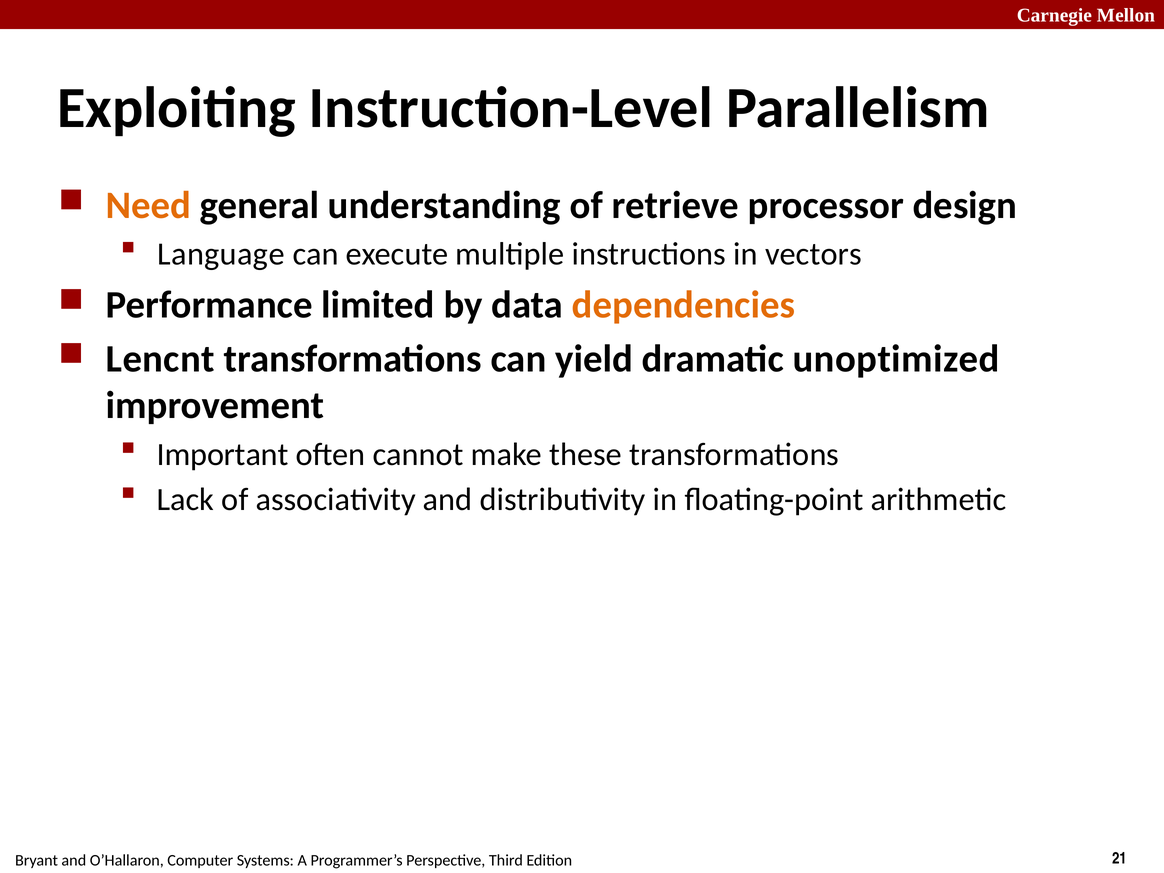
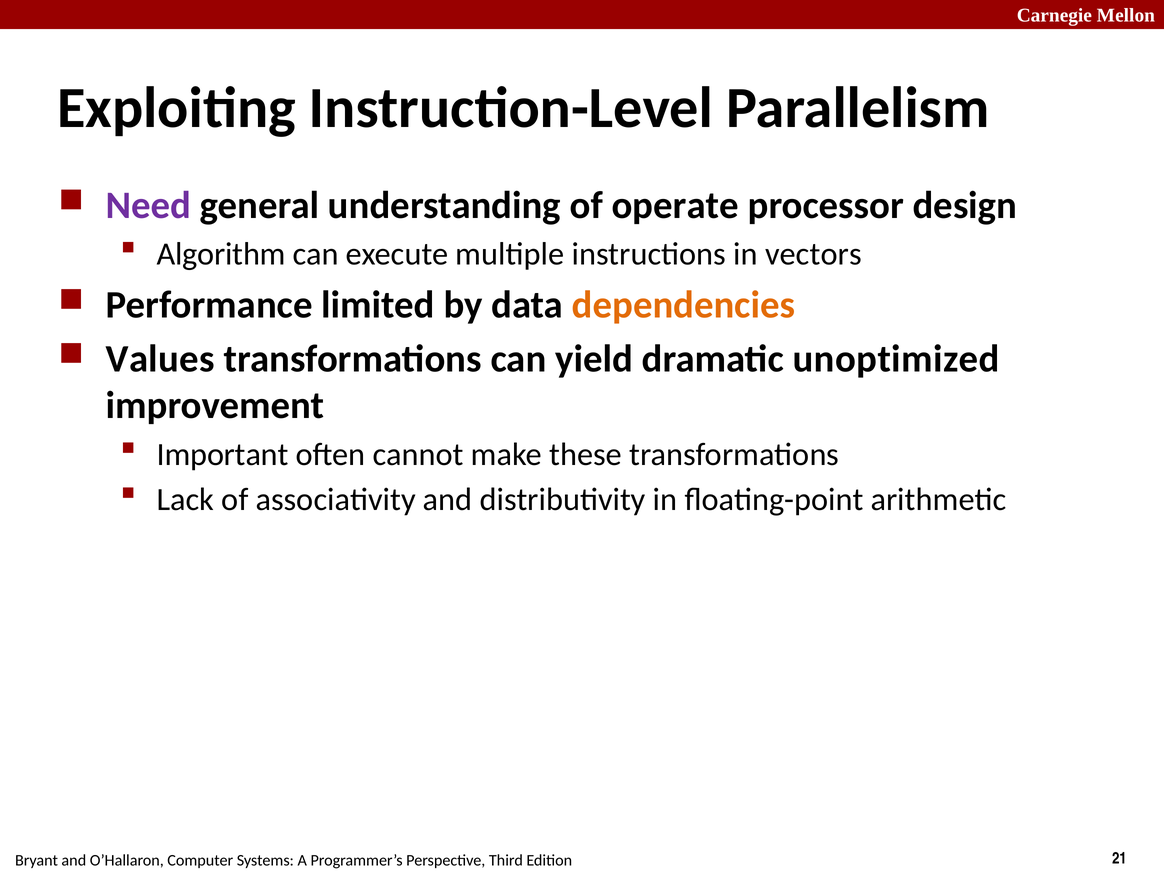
Need colour: orange -> purple
retrieve: retrieve -> operate
Language: Language -> Algorithm
Lencnt: Lencnt -> Values
